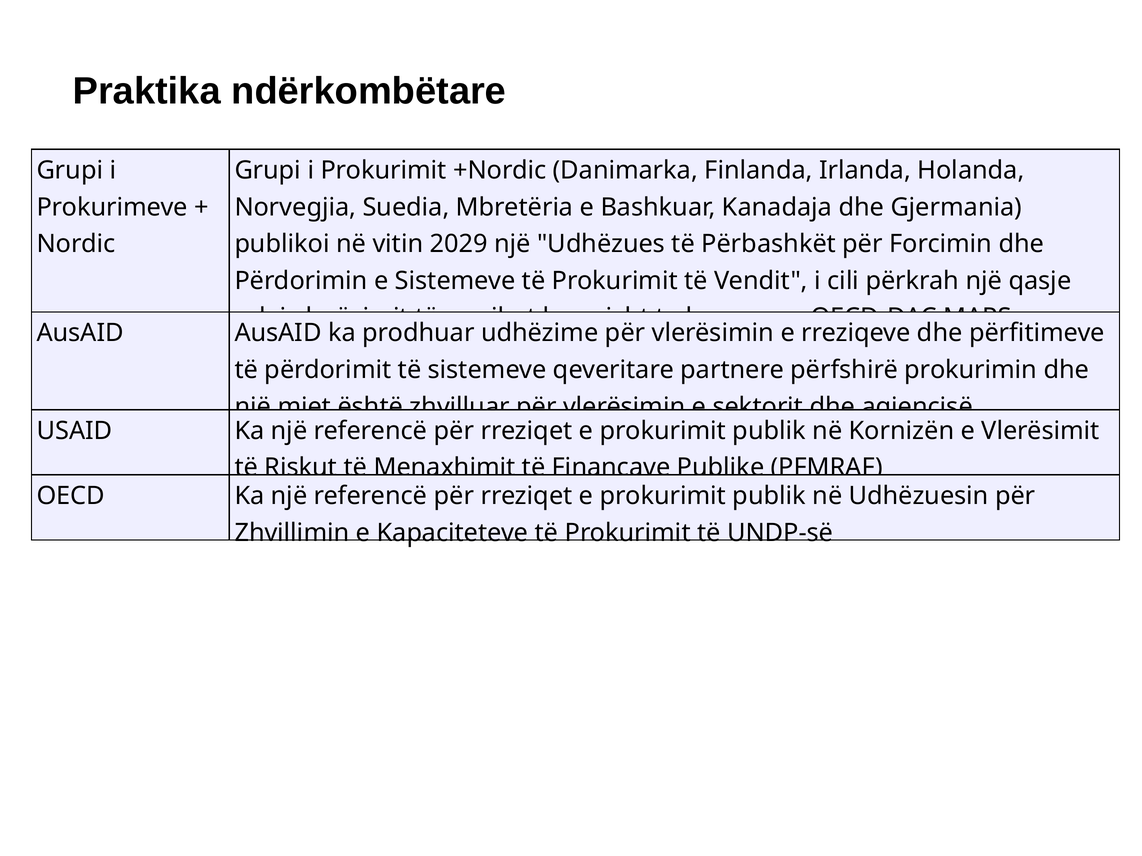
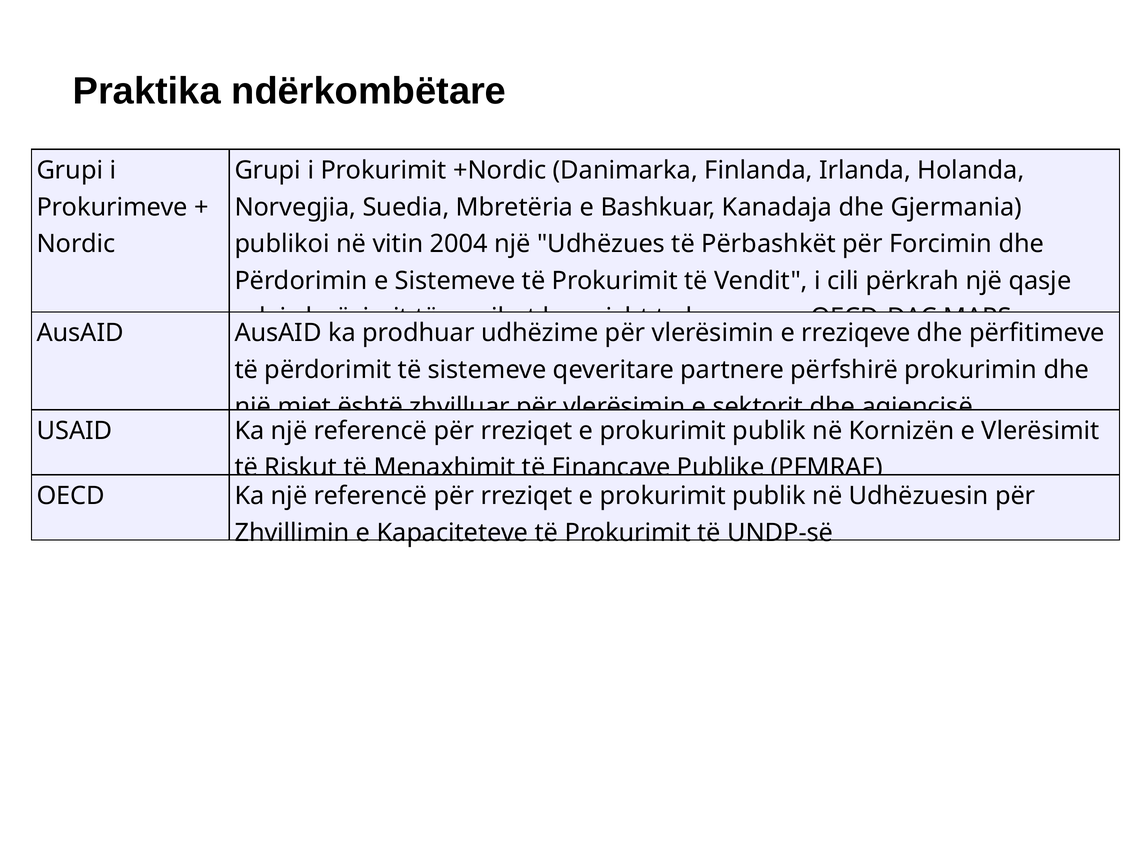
2029: 2029 -> 2004
